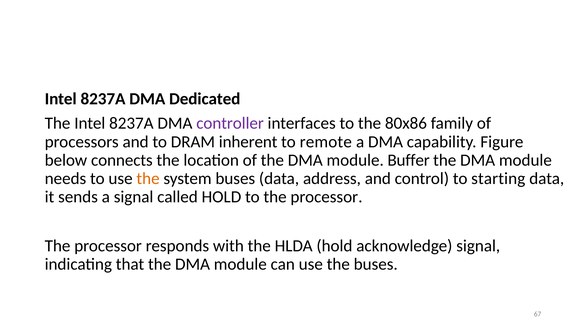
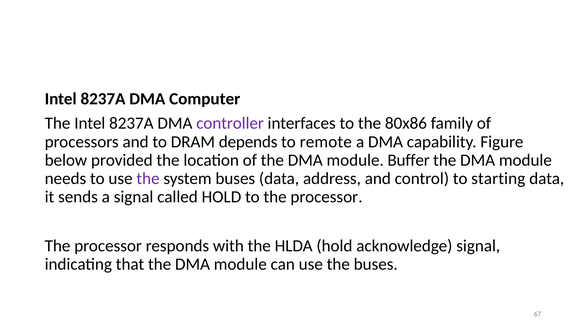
Dedicated: Dedicated -> Computer
inherent: inherent -> depends
connects: connects -> provided
the at (148, 179) colour: orange -> purple
